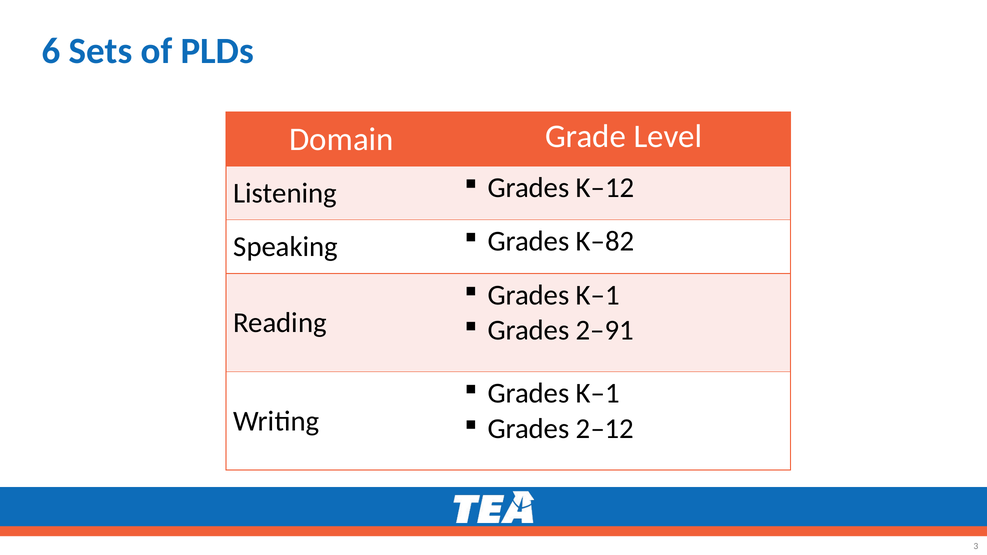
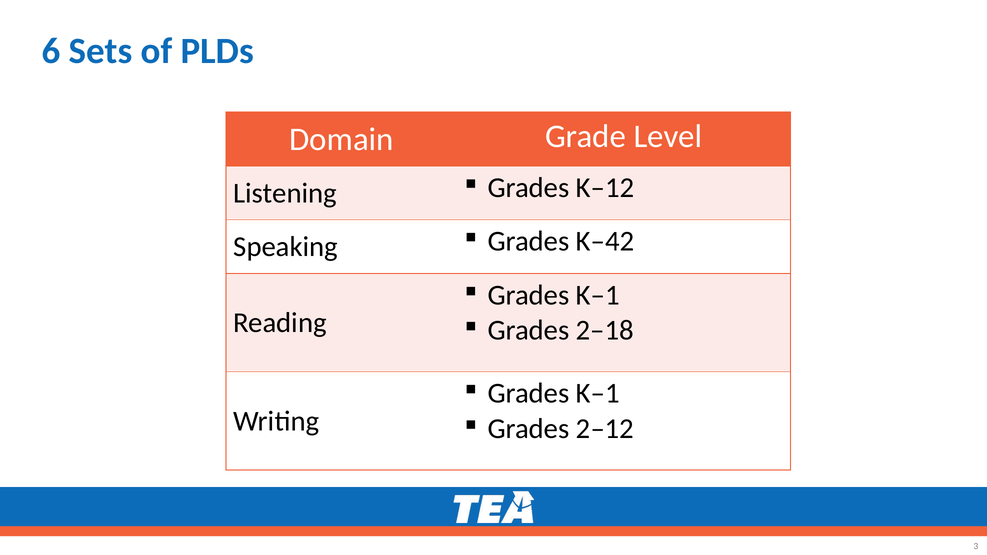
K–82: K–82 -> K–42
2–91: 2–91 -> 2–18
